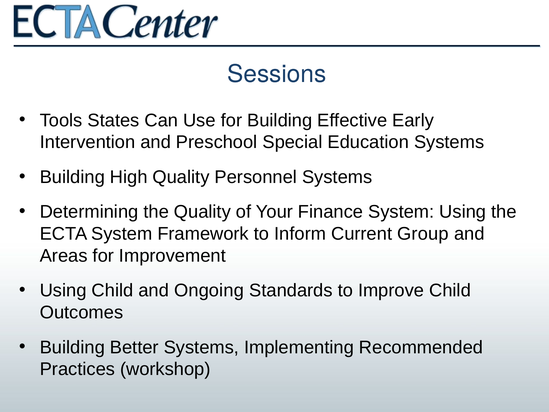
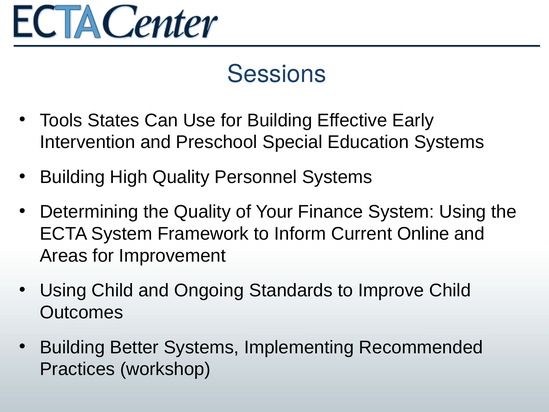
Group: Group -> Online
